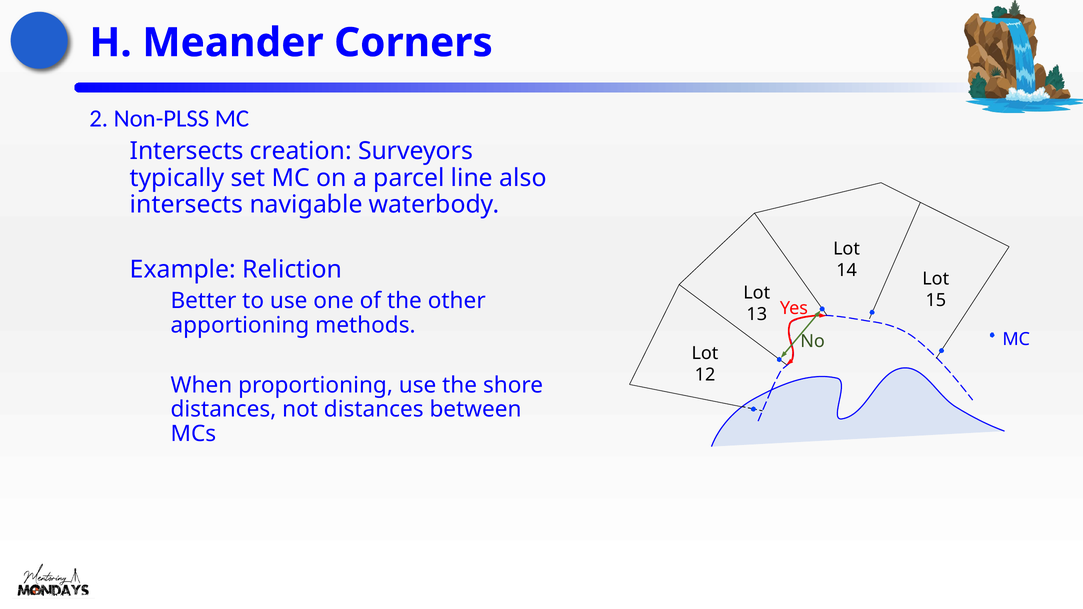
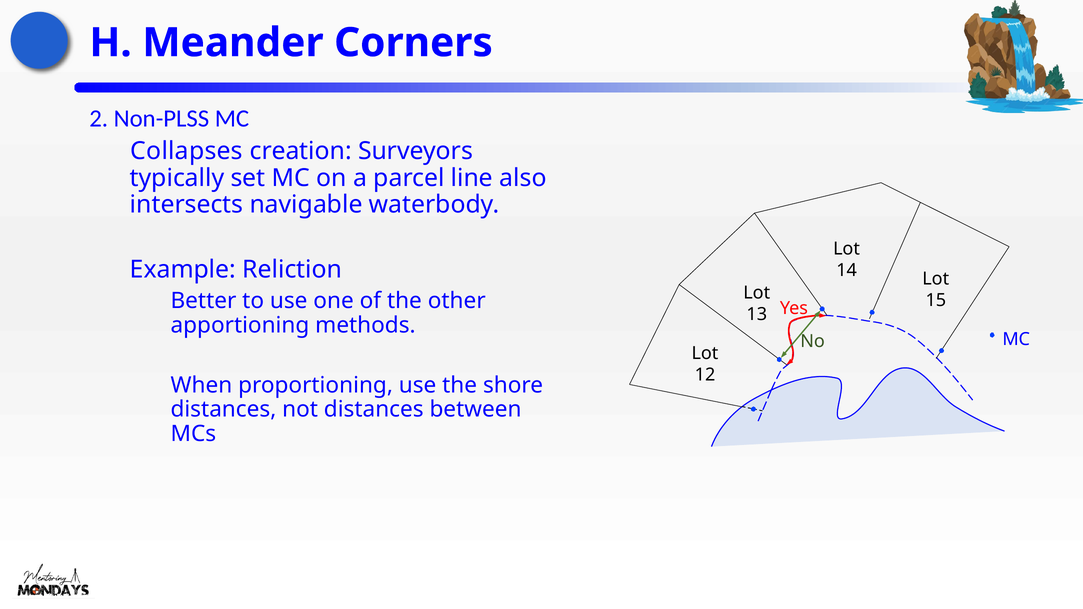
Intersects at (187, 151): Intersects -> Collapses
